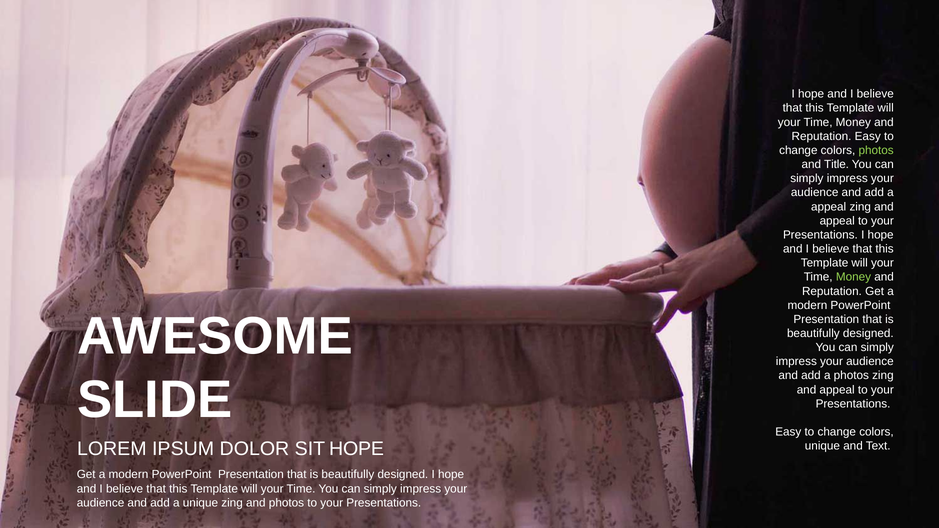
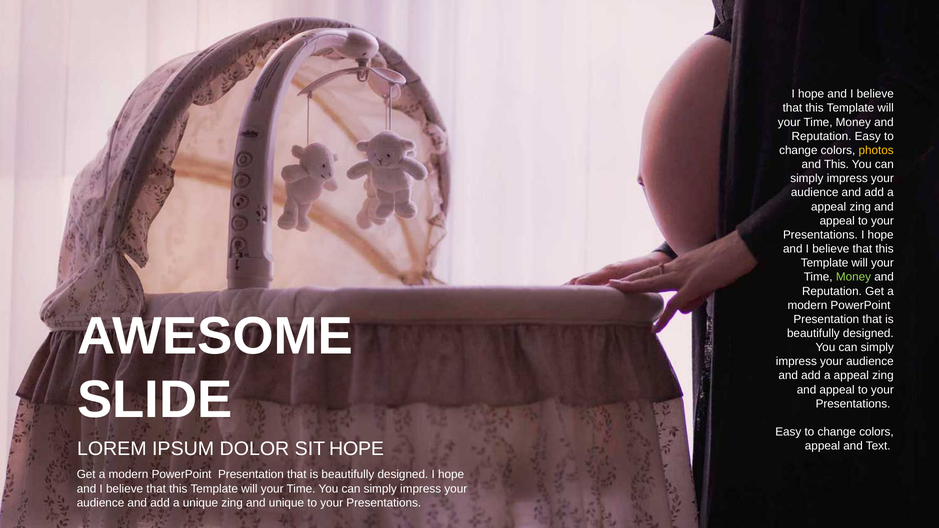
photos at (876, 150) colour: light green -> yellow
and Title: Title -> This
photos at (851, 376): photos -> appeal
unique at (822, 446): unique -> appeal
and photos: photos -> unique
